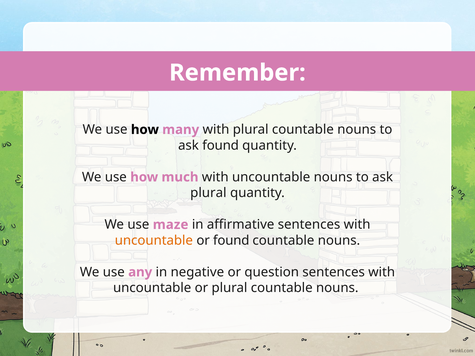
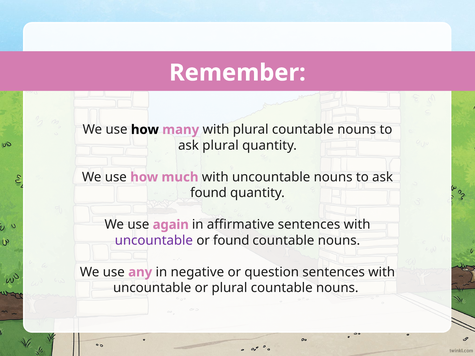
ask found: found -> plural
plural at (208, 193): plural -> found
maze: maze -> again
uncountable at (154, 241) colour: orange -> purple
